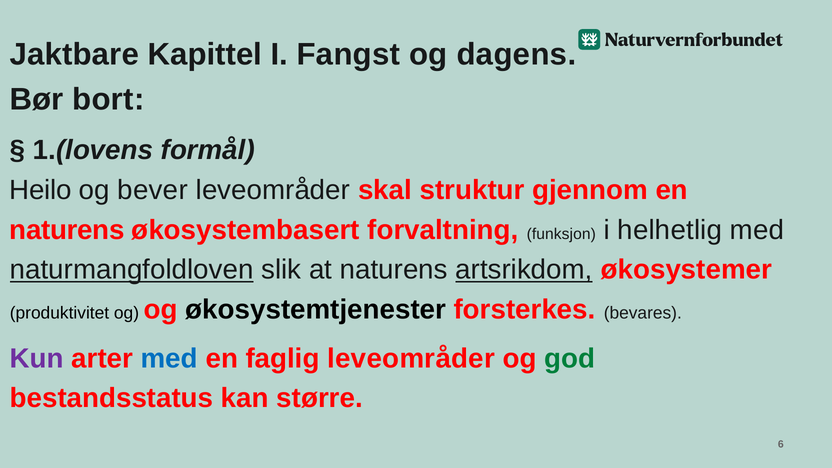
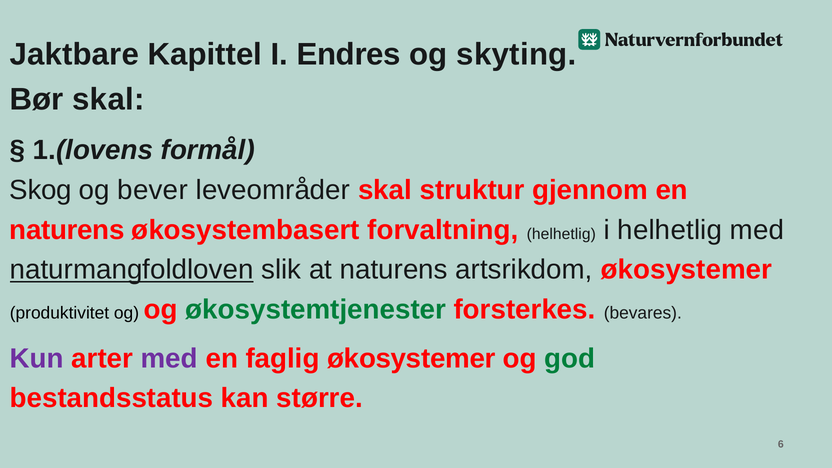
Fangst: Fangst -> Endres
dagens: dagens -> skyting
Bør bort: bort -> skal
Heilo: Heilo -> Skog
forvaltning funksjon: funksjon -> helhetlig
artsrikdom underline: present -> none
økosystemtjenester colour: black -> green
med at (169, 358) colour: blue -> purple
faglig leveområder: leveområder -> økosystemer
